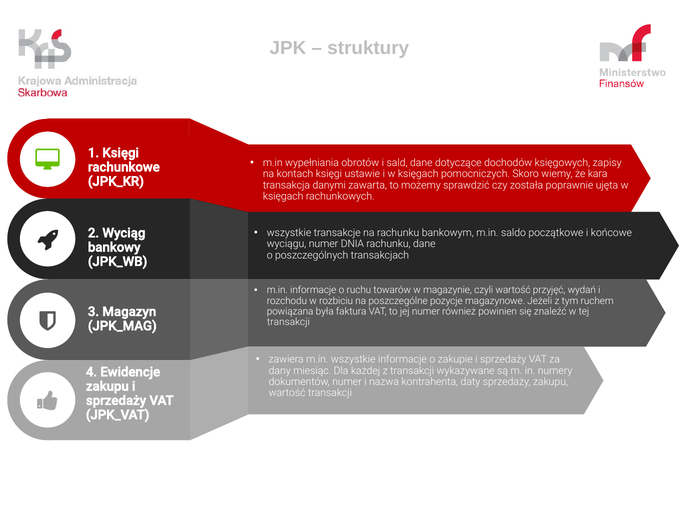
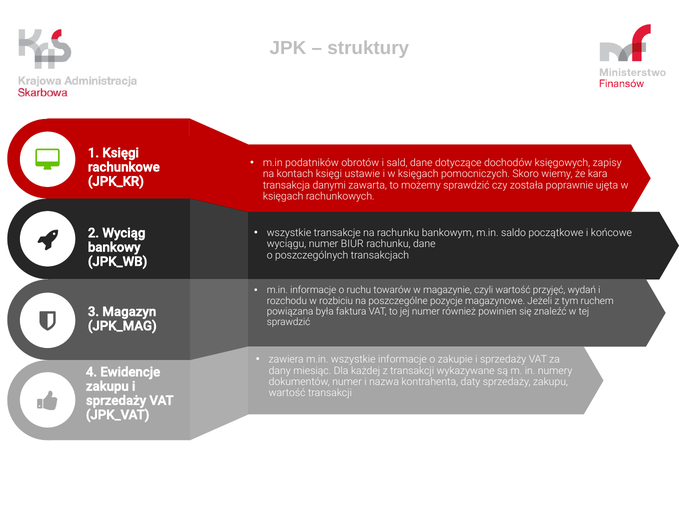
wypełniania: wypełniania -> podatników
DNIA: DNIA -> BIUR
transakcji at (288, 322): transakcji -> sprawdzić
